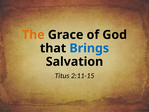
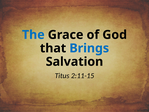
The colour: orange -> blue
